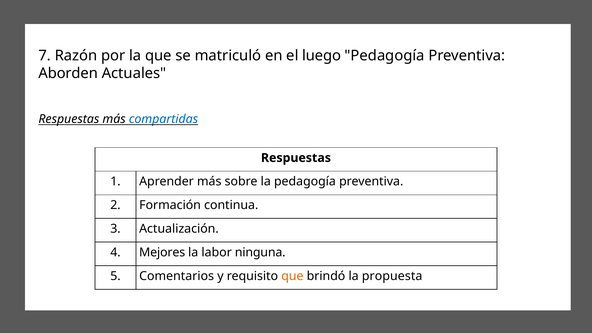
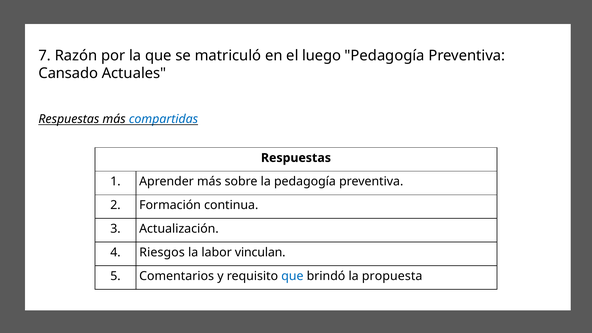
Aborden: Aborden -> Cansado
Mejores: Mejores -> Riesgos
ninguna: ninguna -> vinculan
que at (292, 276) colour: orange -> blue
